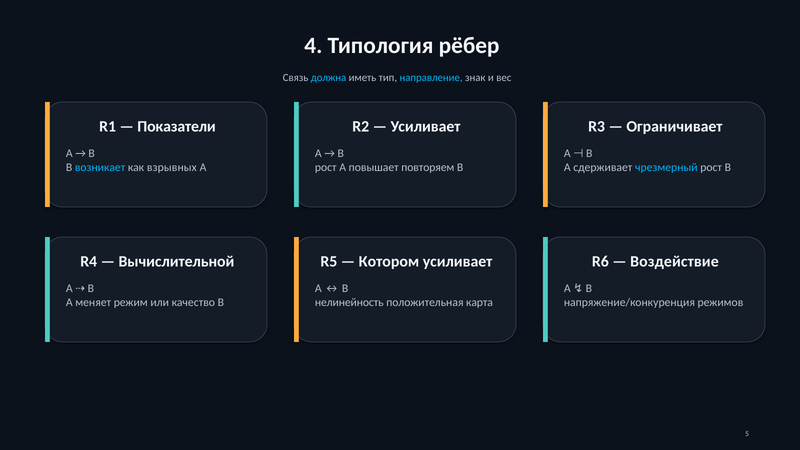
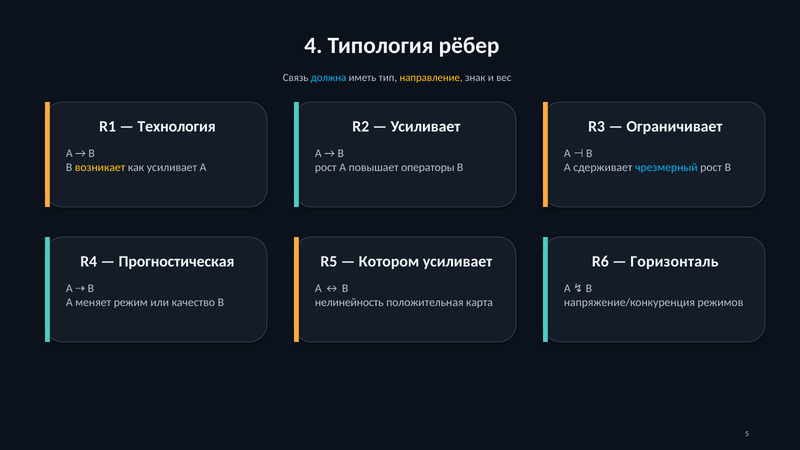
направление colour: light blue -> yellow
Показатели: Показатели -> Технология
возникает colour: light blue -> yellow
как взрывных: взрывных -> усиливает
повторяем: повторяем -> операторы
Вычислительной: Вычислительной -> Прогностическая
Воздействие: Воздействие -> Горизонталь
